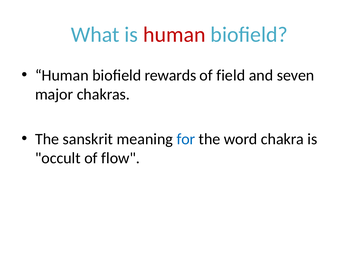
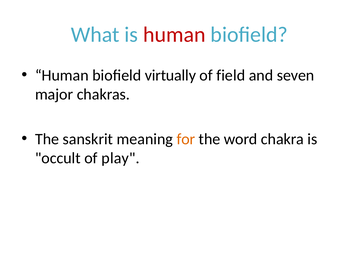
rewards: rewards -> virtually
for colour: blue -> orange
flow: flow -> play
